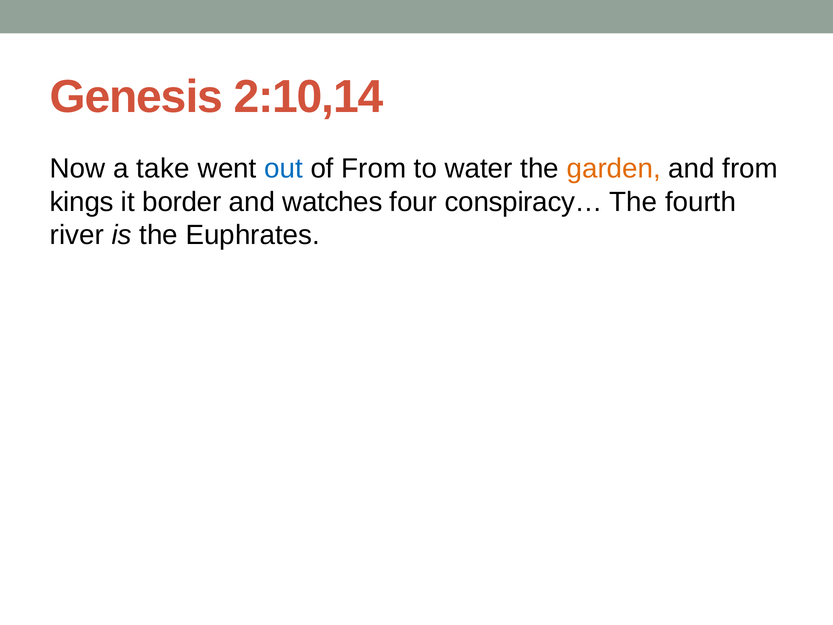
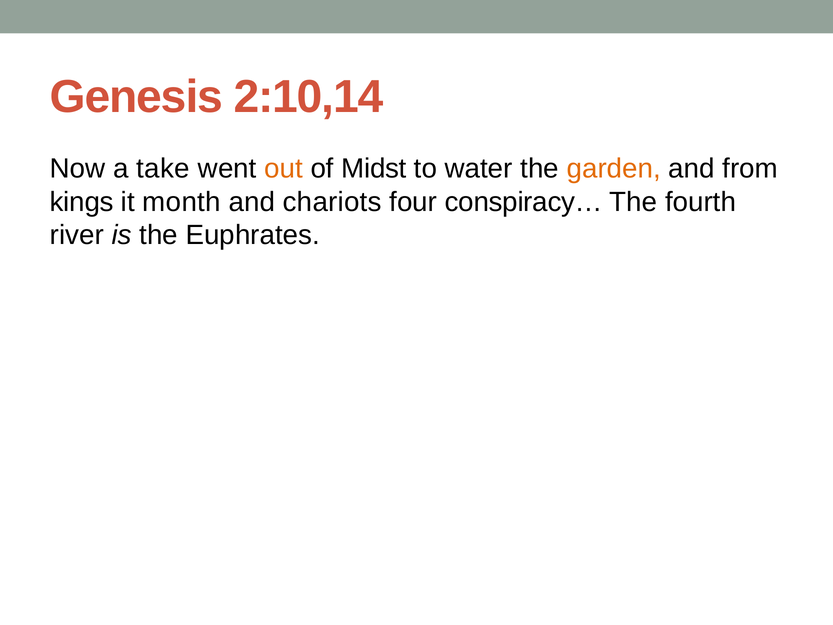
out colour: blue -> orange
of From: From -> Midst
border: border -> month
watches: watches -> chariots
